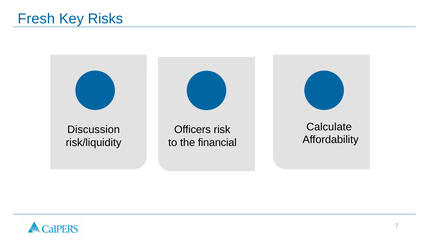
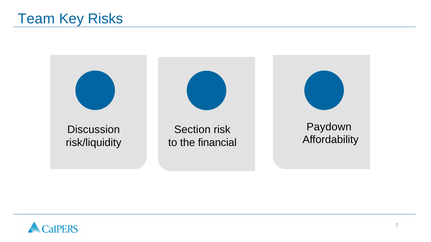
Fresh: Fresh -> Team
Calculate: Calculate -> Paydown
Officers: Officers -> Section
